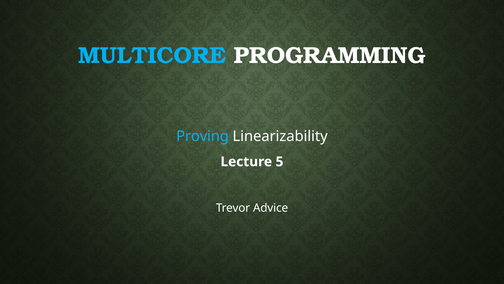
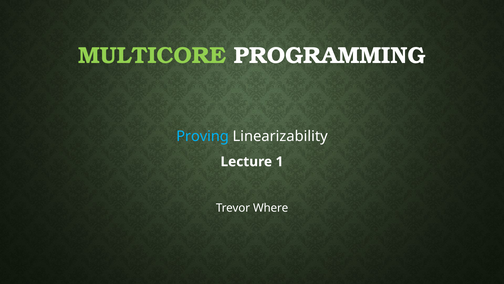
MULTICORE colour: light blue -> light green
5: 5 -> 1
Advice: Advice -> Where
